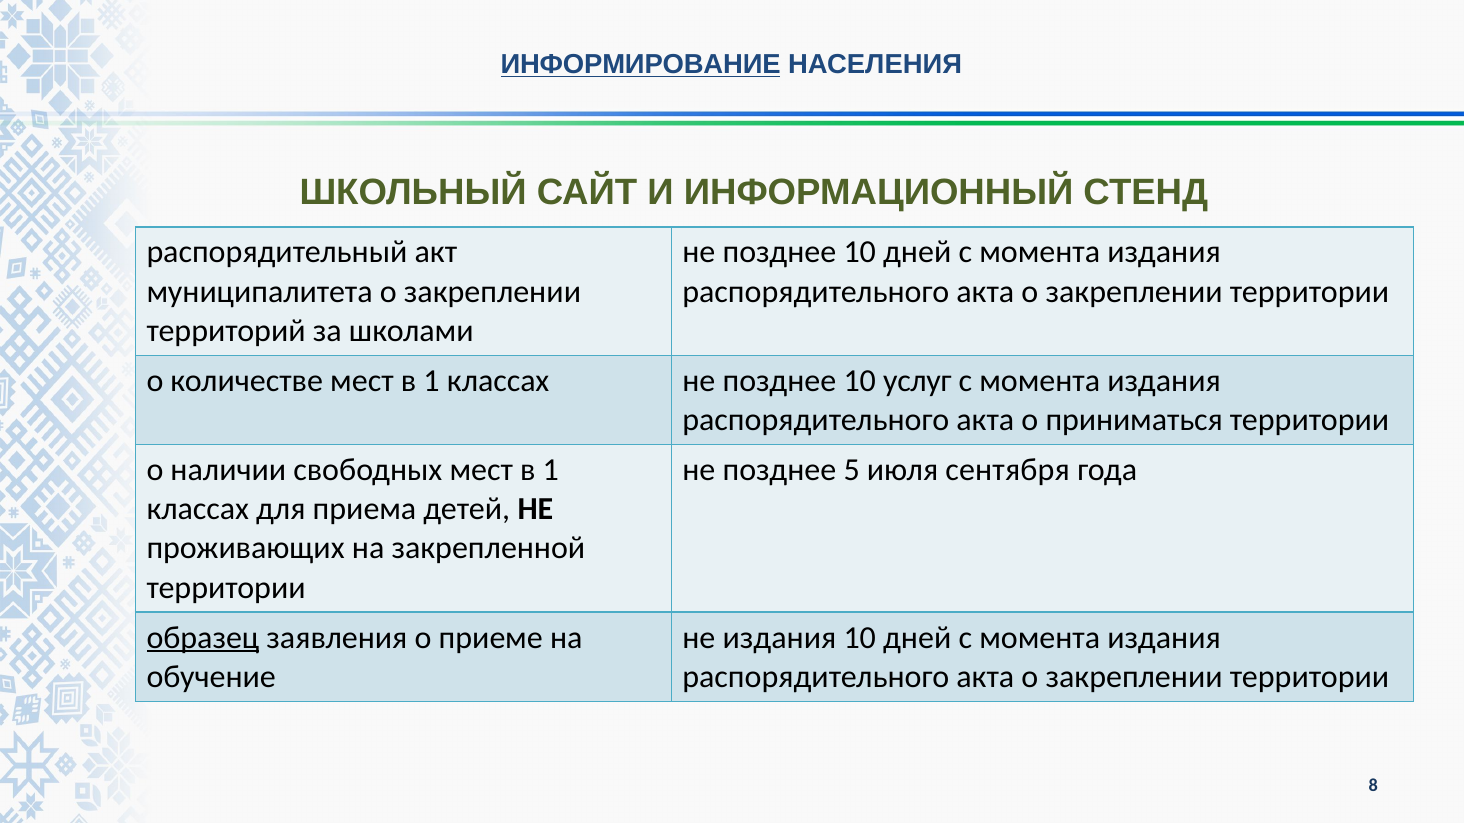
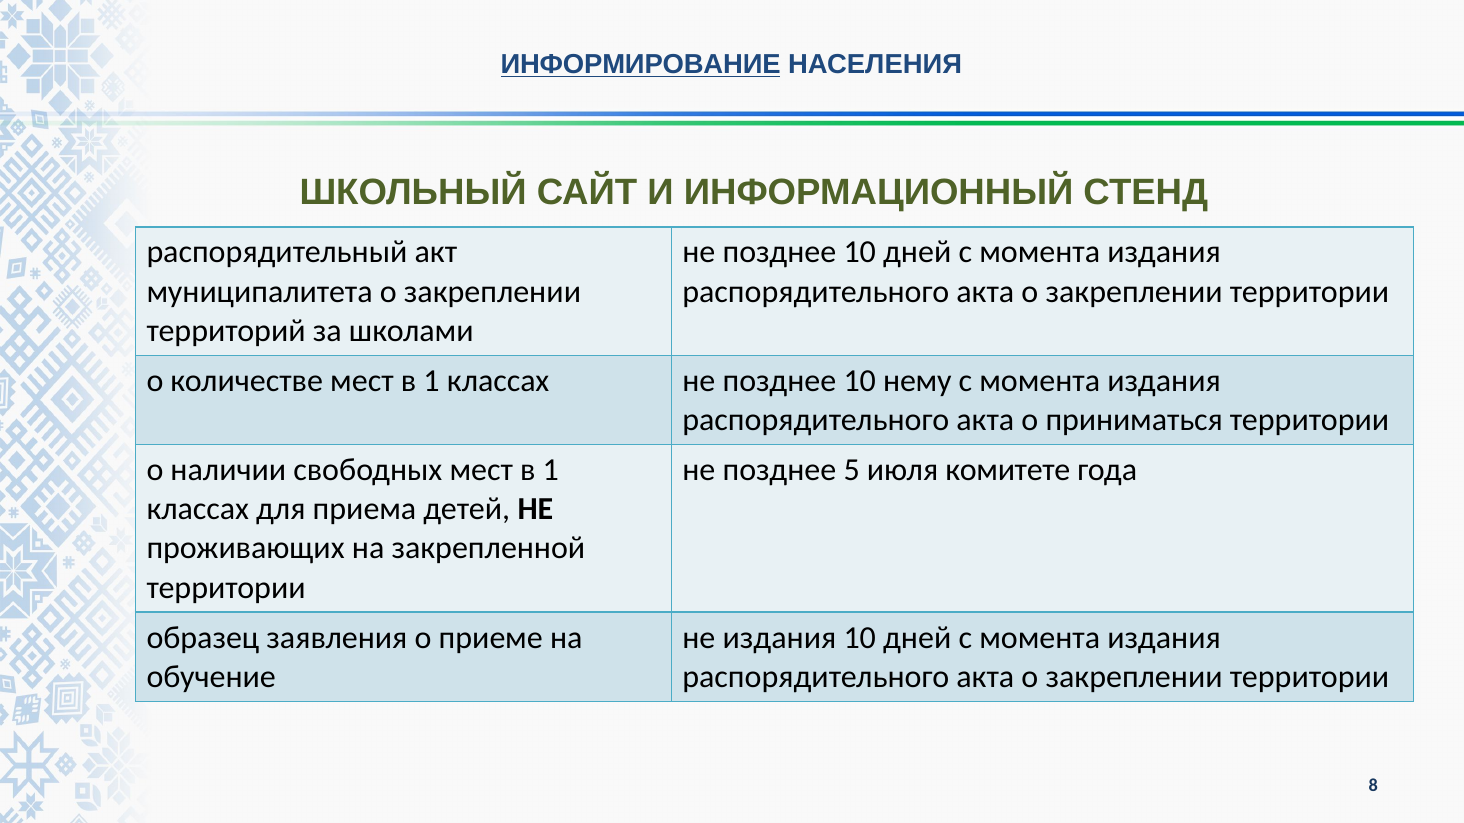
услуг: услуг -> нему
сентября: сентября -> комитете
образец underline: present -> none
